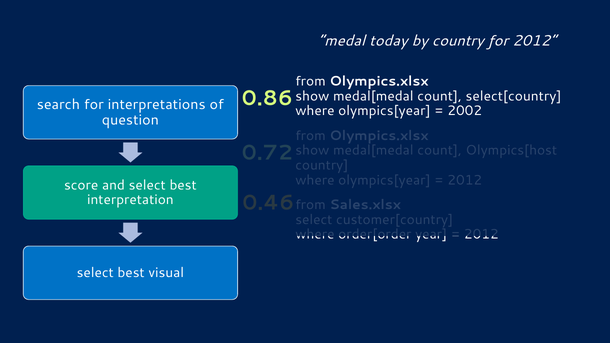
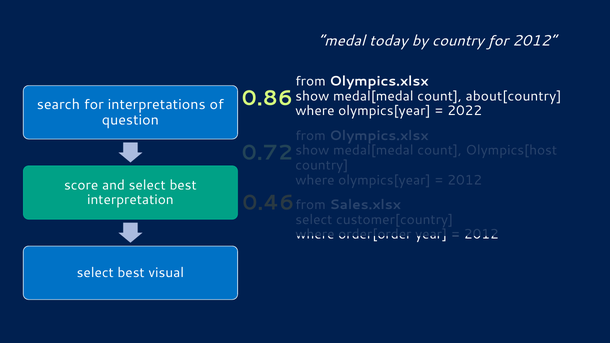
select[country: select[country -> about[country
2002: 2002 -> 2022
